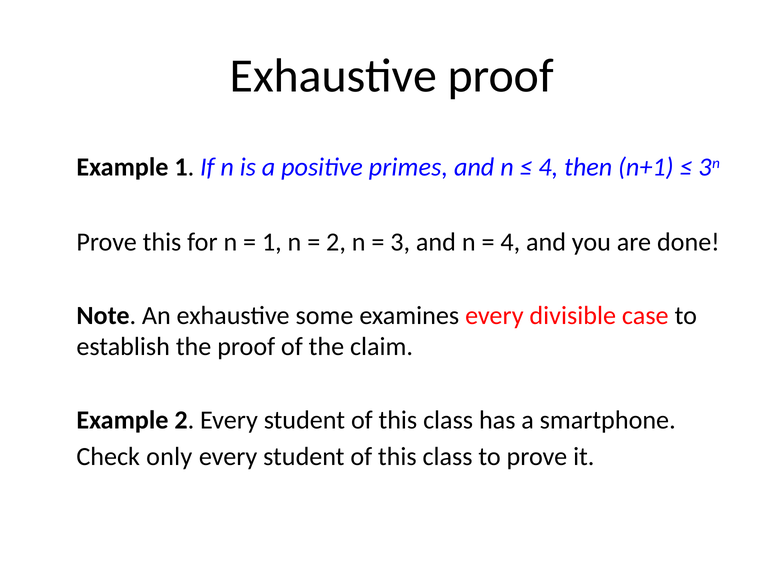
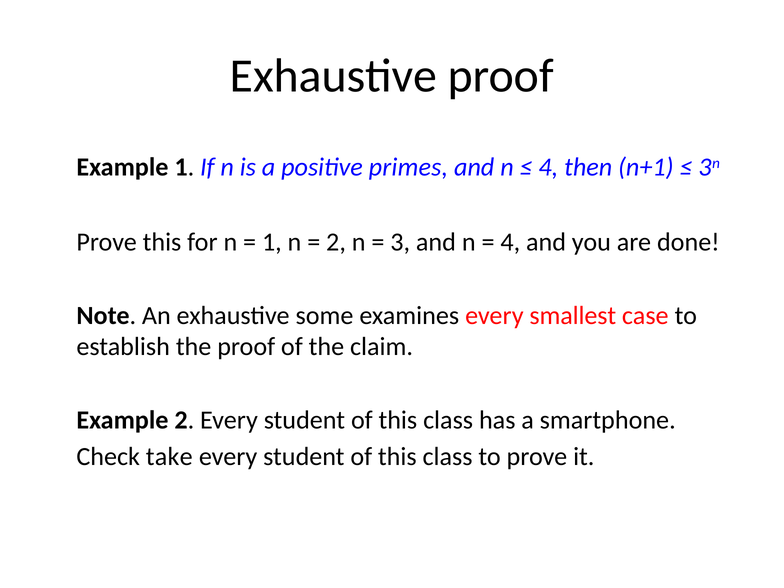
divisible: divisible -> smallest
only: only -> take
